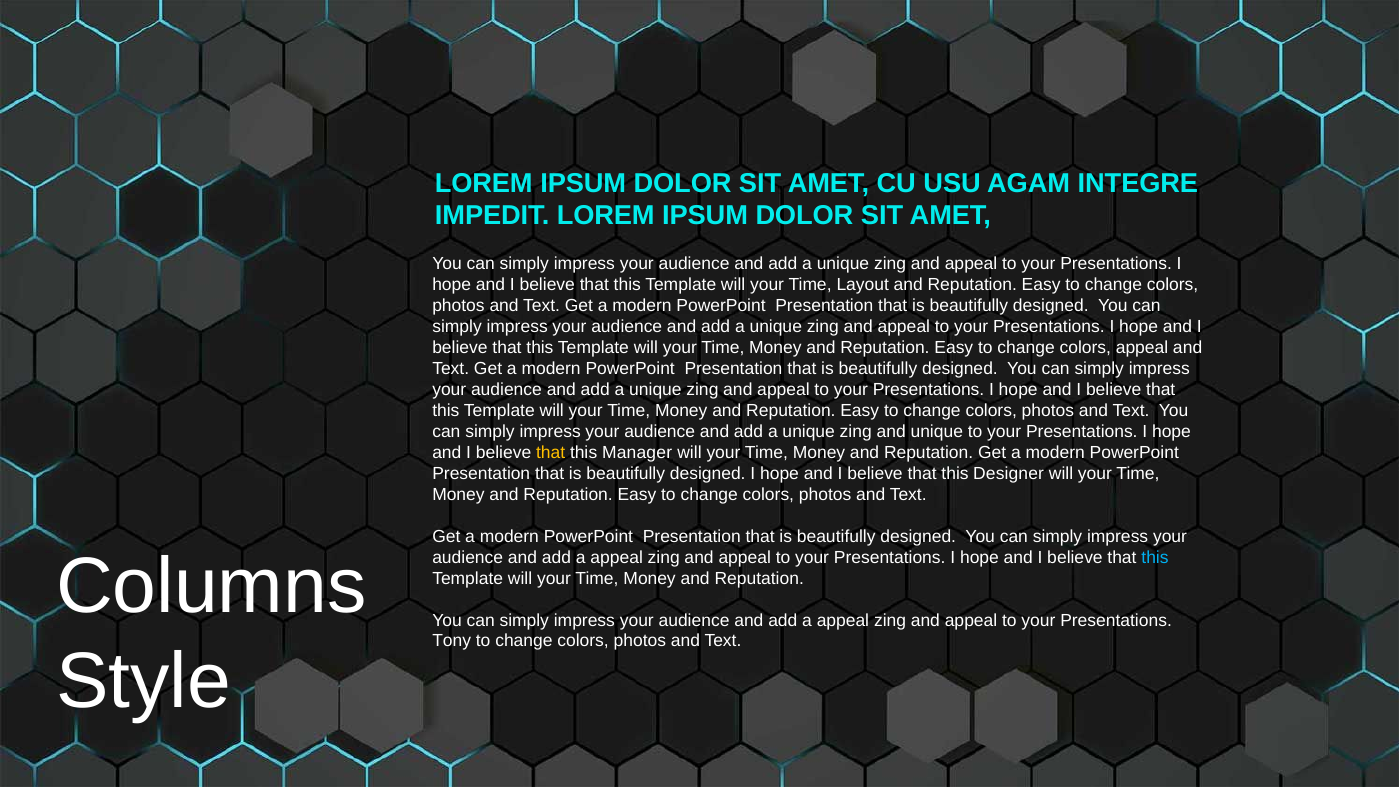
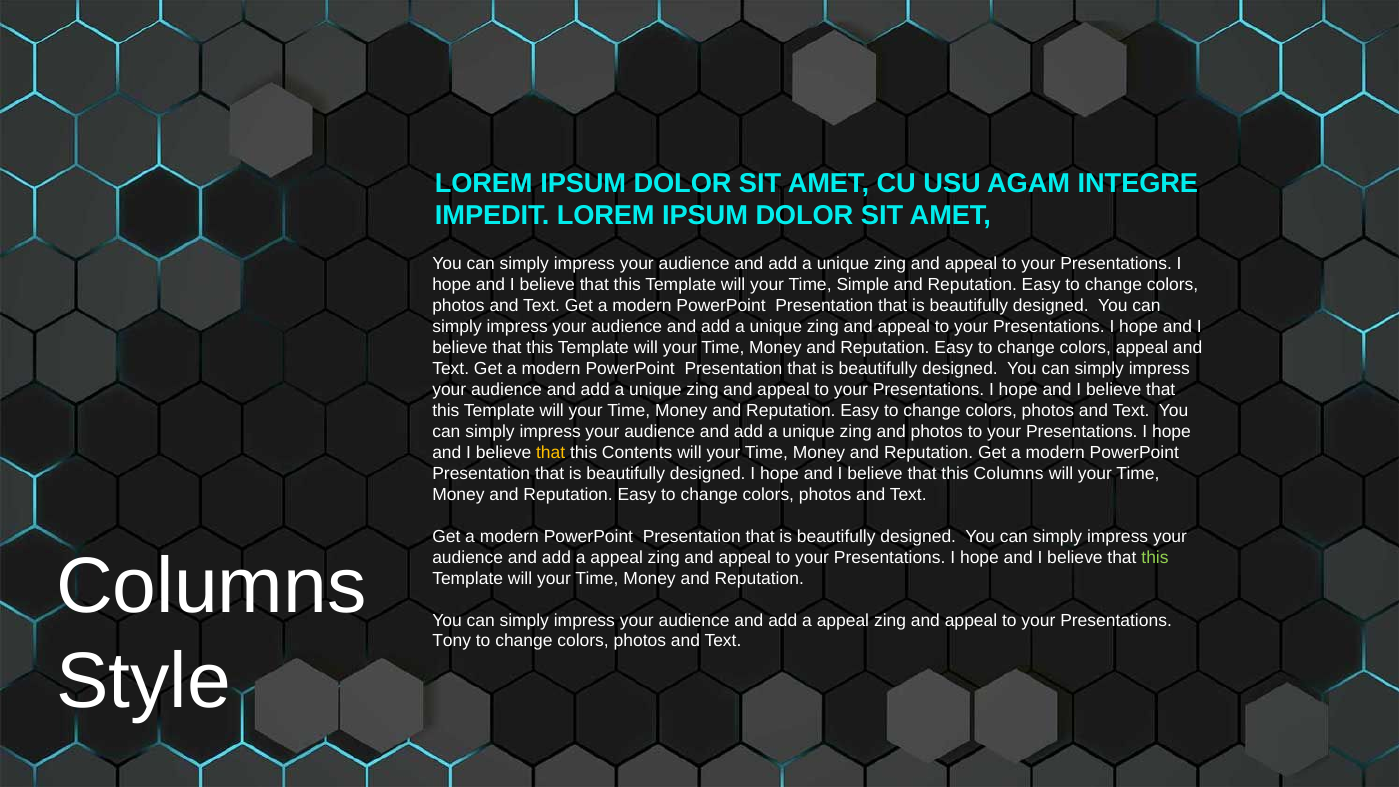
Layout: Layout -> Simple
and unique: unique -> photos
Manager: Manager -> Contents
this Designer: Designer -> Columns
this at (1155, 557) colour: light blue -> light green
